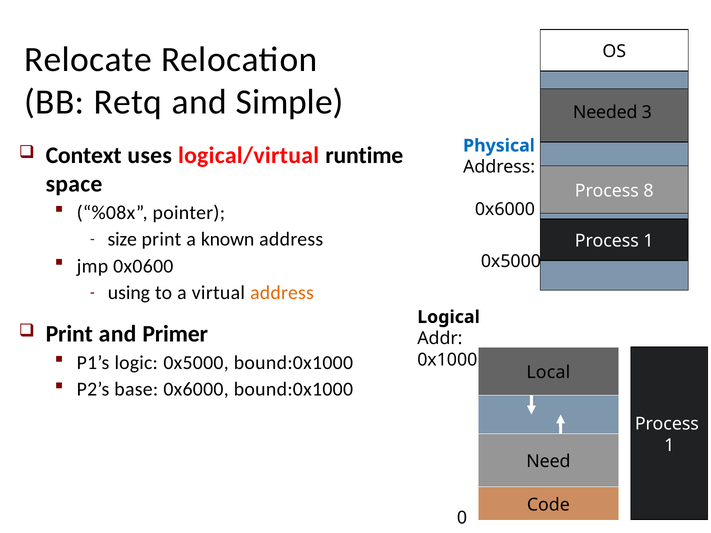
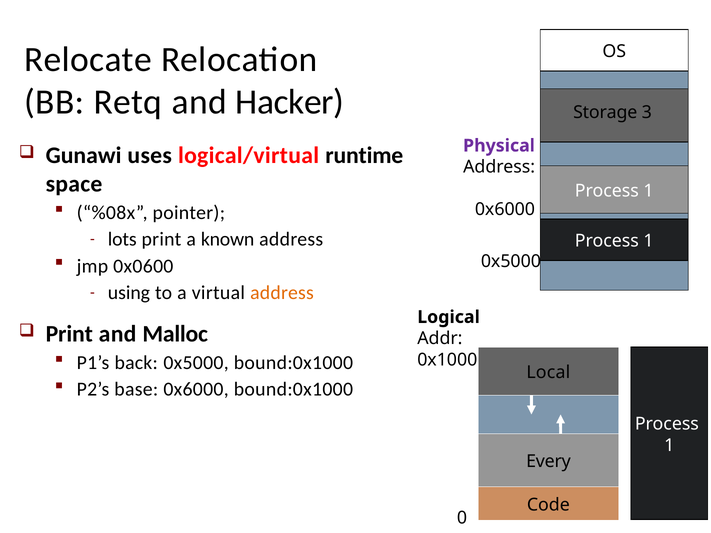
Simple: Simple -> Hacker
Needed: Needed -> Storage
Physical colour: blue -> purple
Context: Context -> Gunawi
8 at (648, 191): 8 -> 1
size: size -> lots
Primer: Primer -> Malloc
logic: logic -> back
Need: Need -> Every
